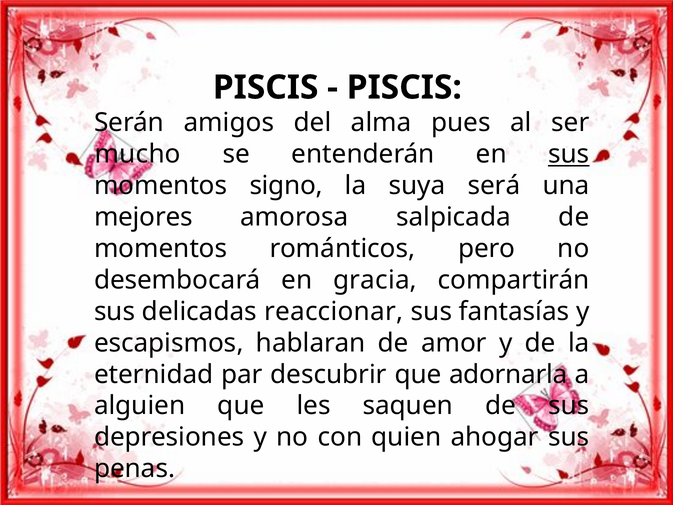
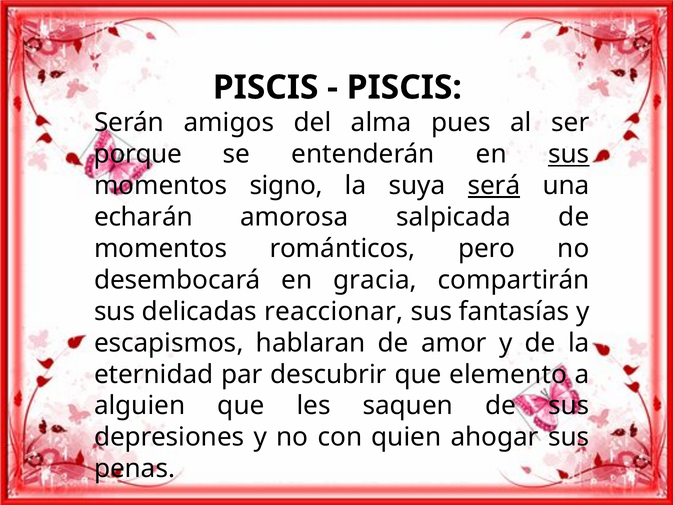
mucho: mucho -> porque
será underline: none -> present
mejores: mejores -> echarán
adornarla: adornarla -> elemento
